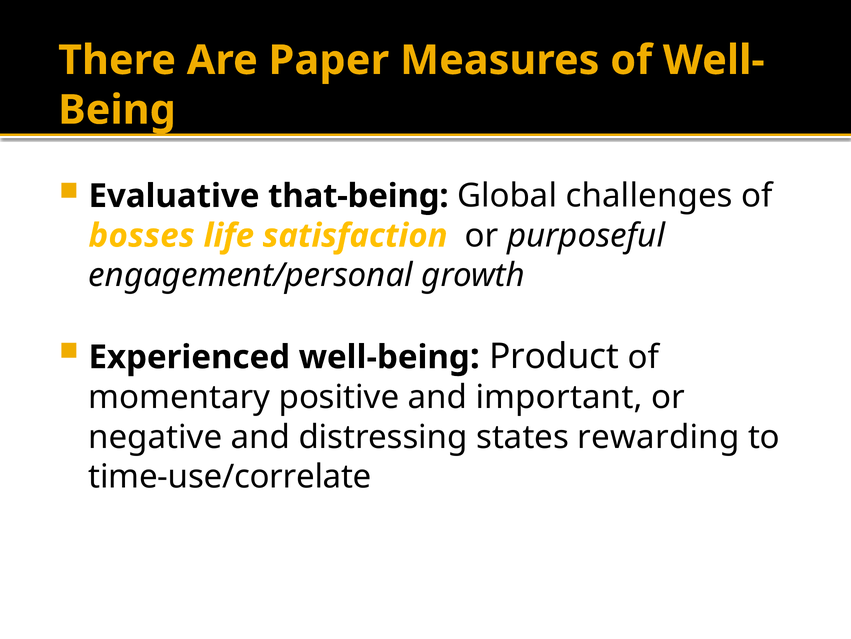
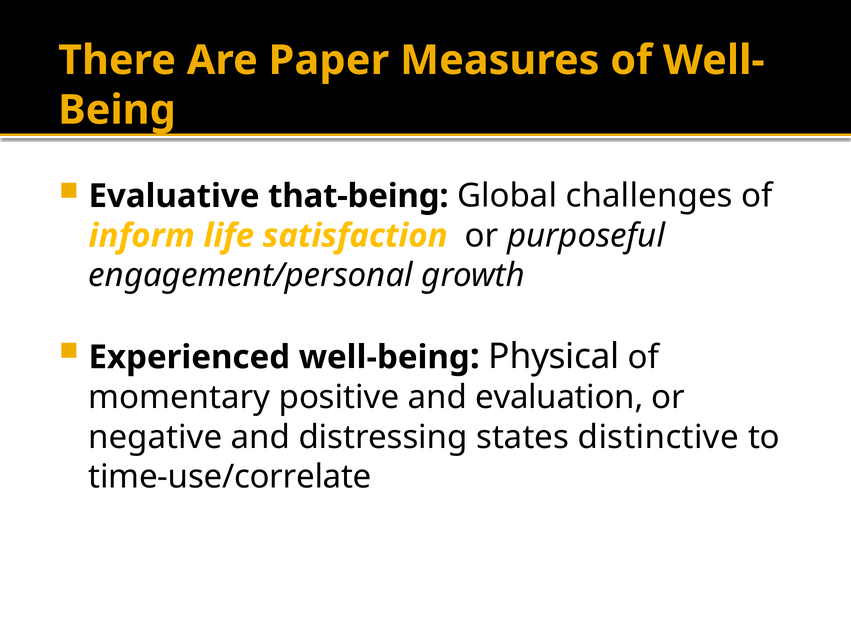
bosses: bosses -> inform
Product: Product -> Physical
important: important -> evaluation
rewarding: rewarding -> distinctive
